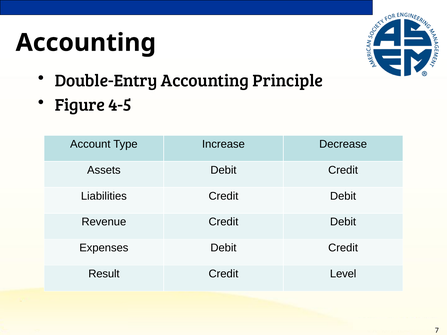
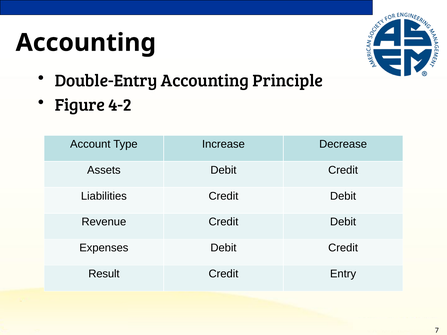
4-5: 4-5 -> 4-2
Level: Level -> Entry
